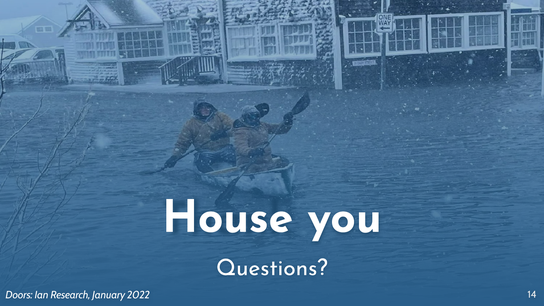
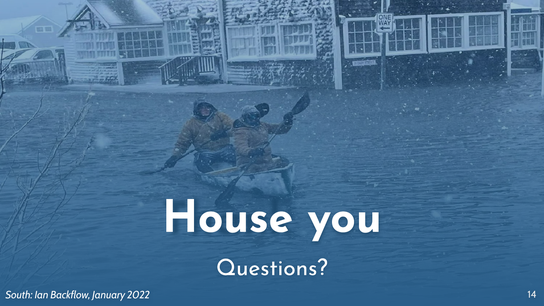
Doors: Doors -> South
Research: Research -> Backflow
